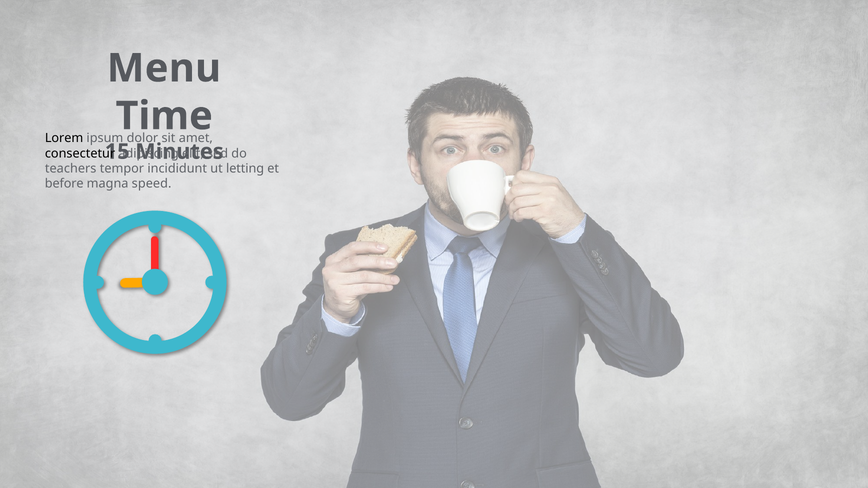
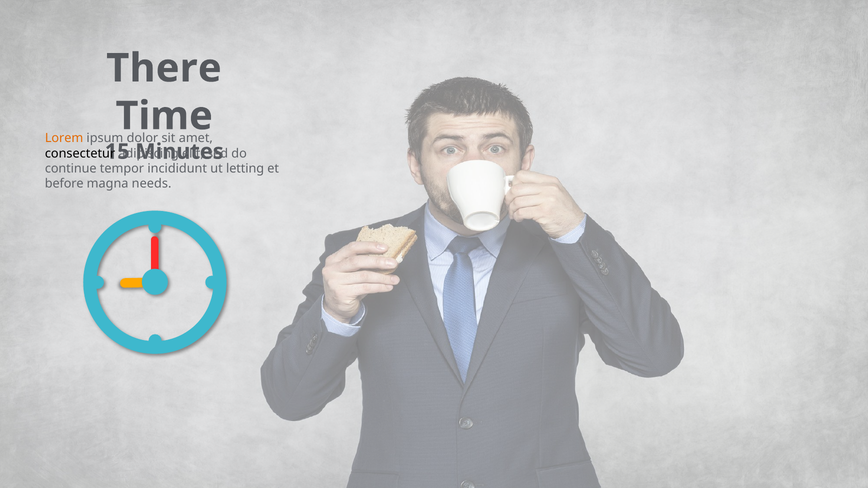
Menu: Menu -> There
Lorem colour: black -> orange
teachers: teachers -> continue
speed: speed -> needs
